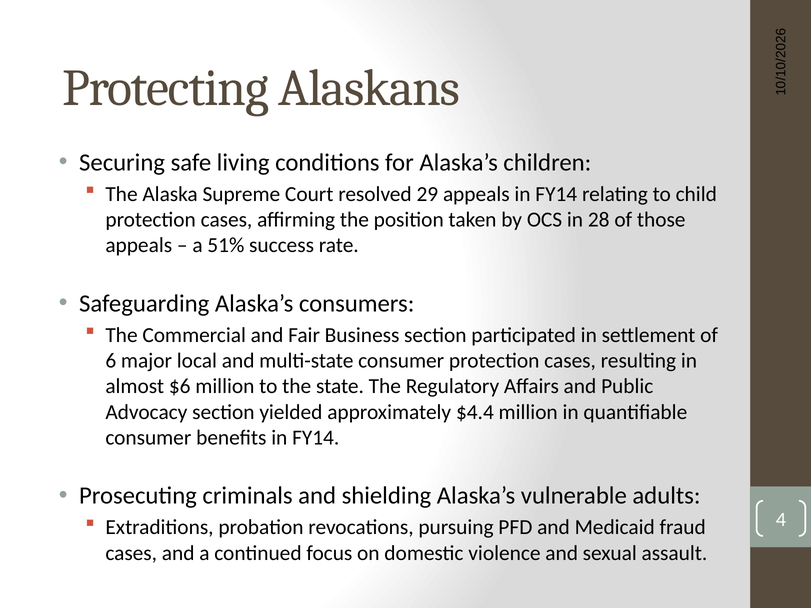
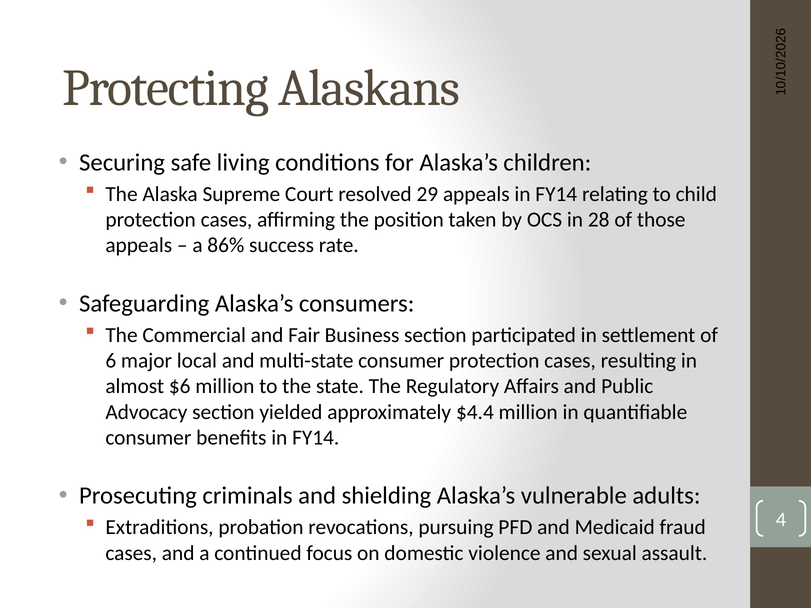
51%: 51% -> 86%
